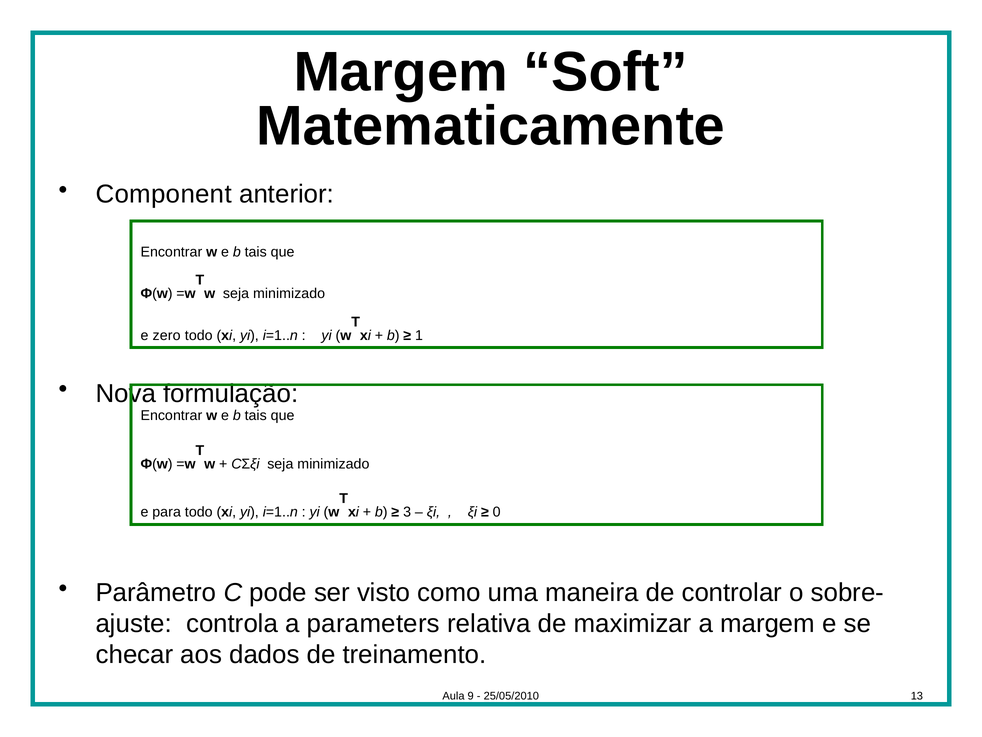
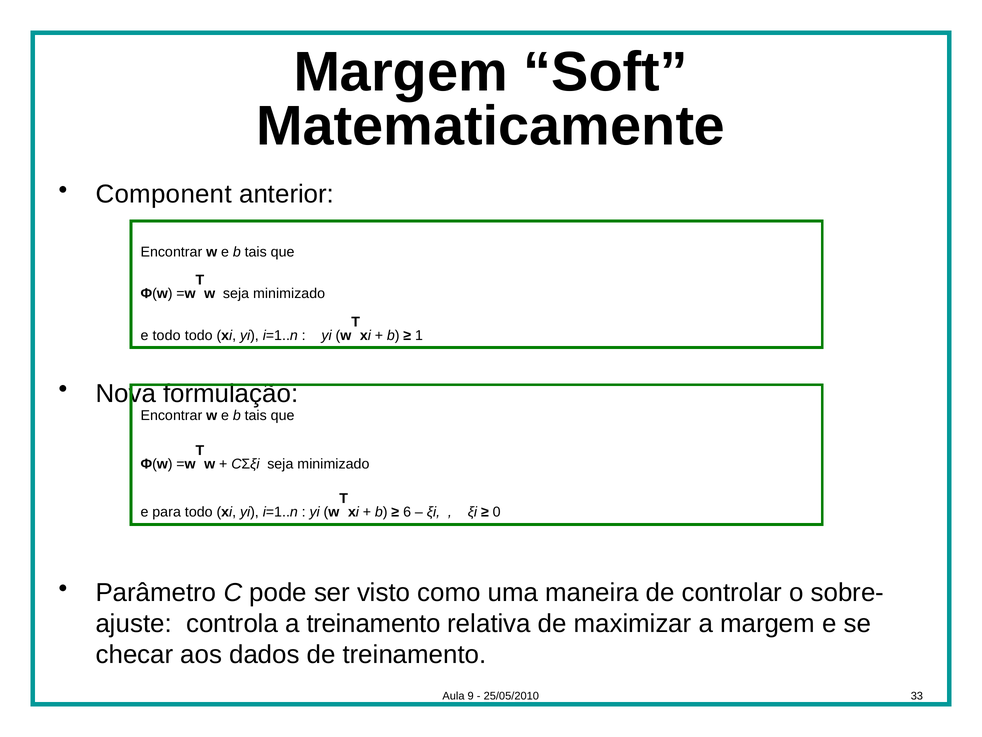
e zero: zero -> todo
3: 3 -> 6
a parameters: parameters -> treinamento
13: 13 -> 33
